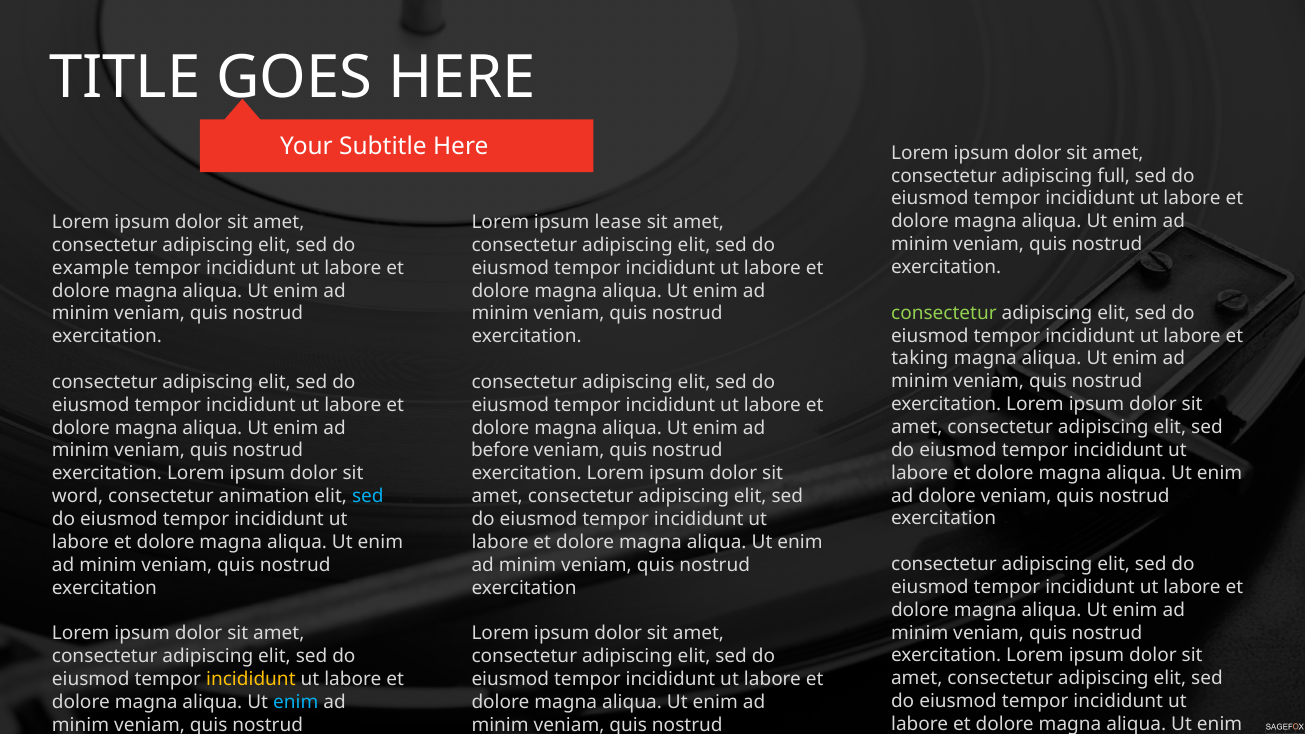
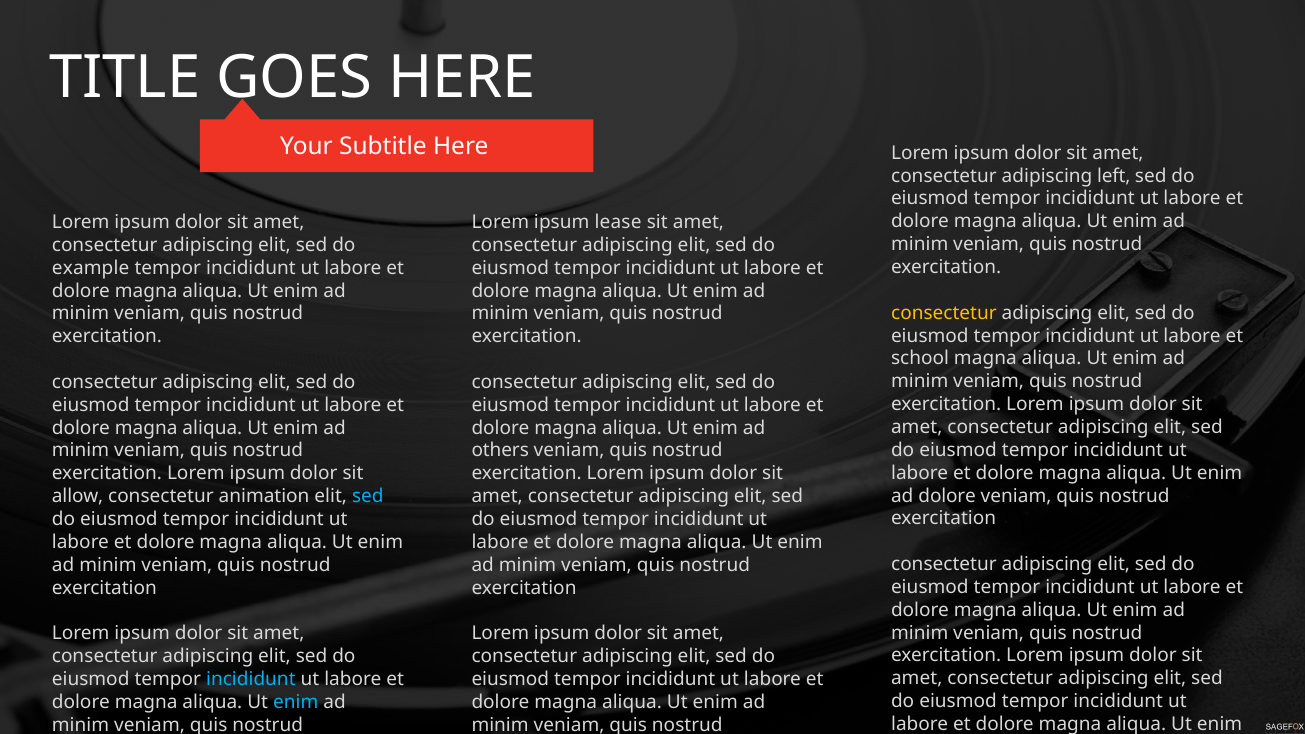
full: full -> left
consectetur at (944, 313) colour: light green -> yellow
taking: taking -> school
before: before -> others
word: word -> allow
incididunt at (251, 679) colour: yellow -> light blue
